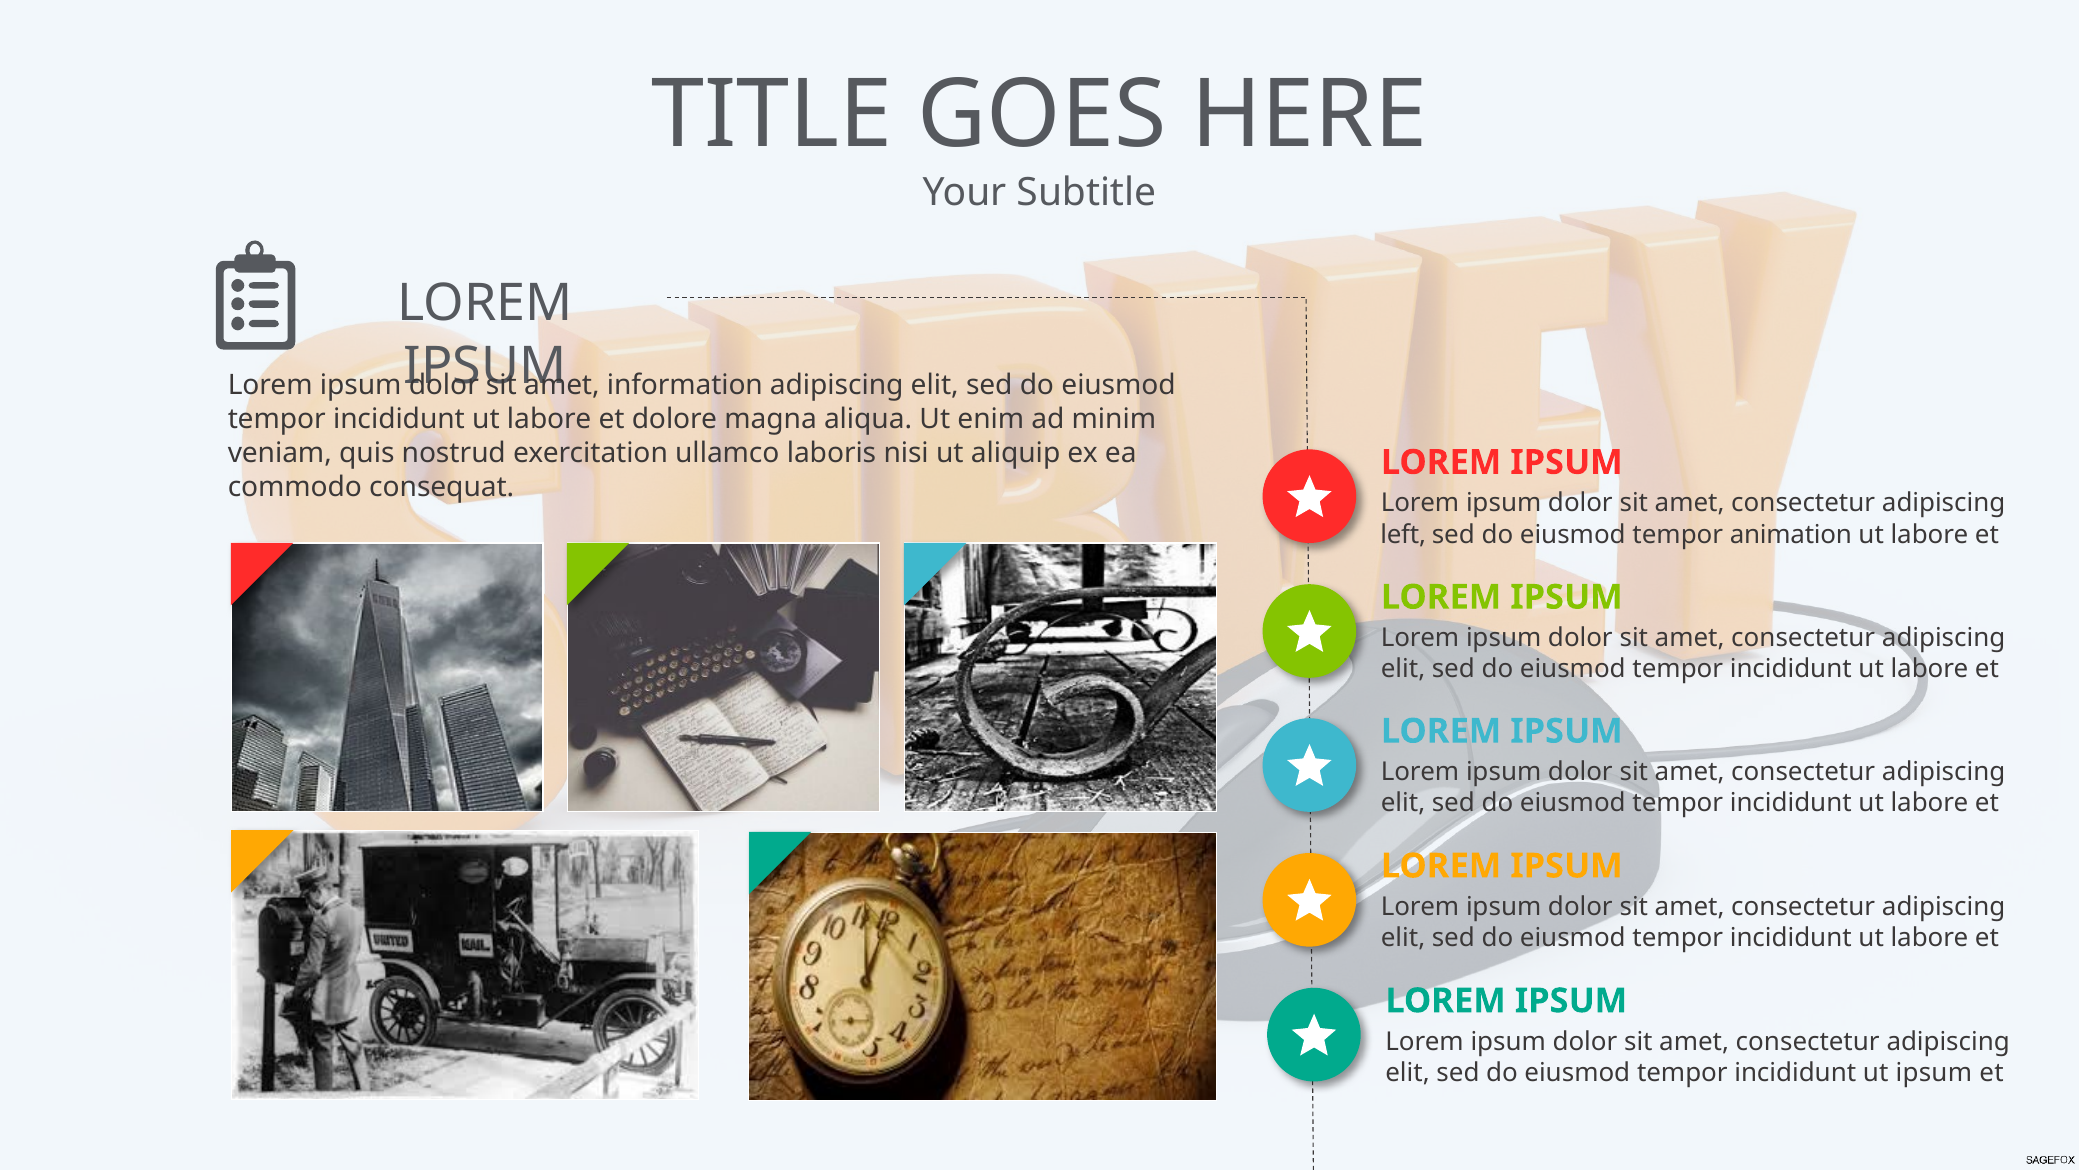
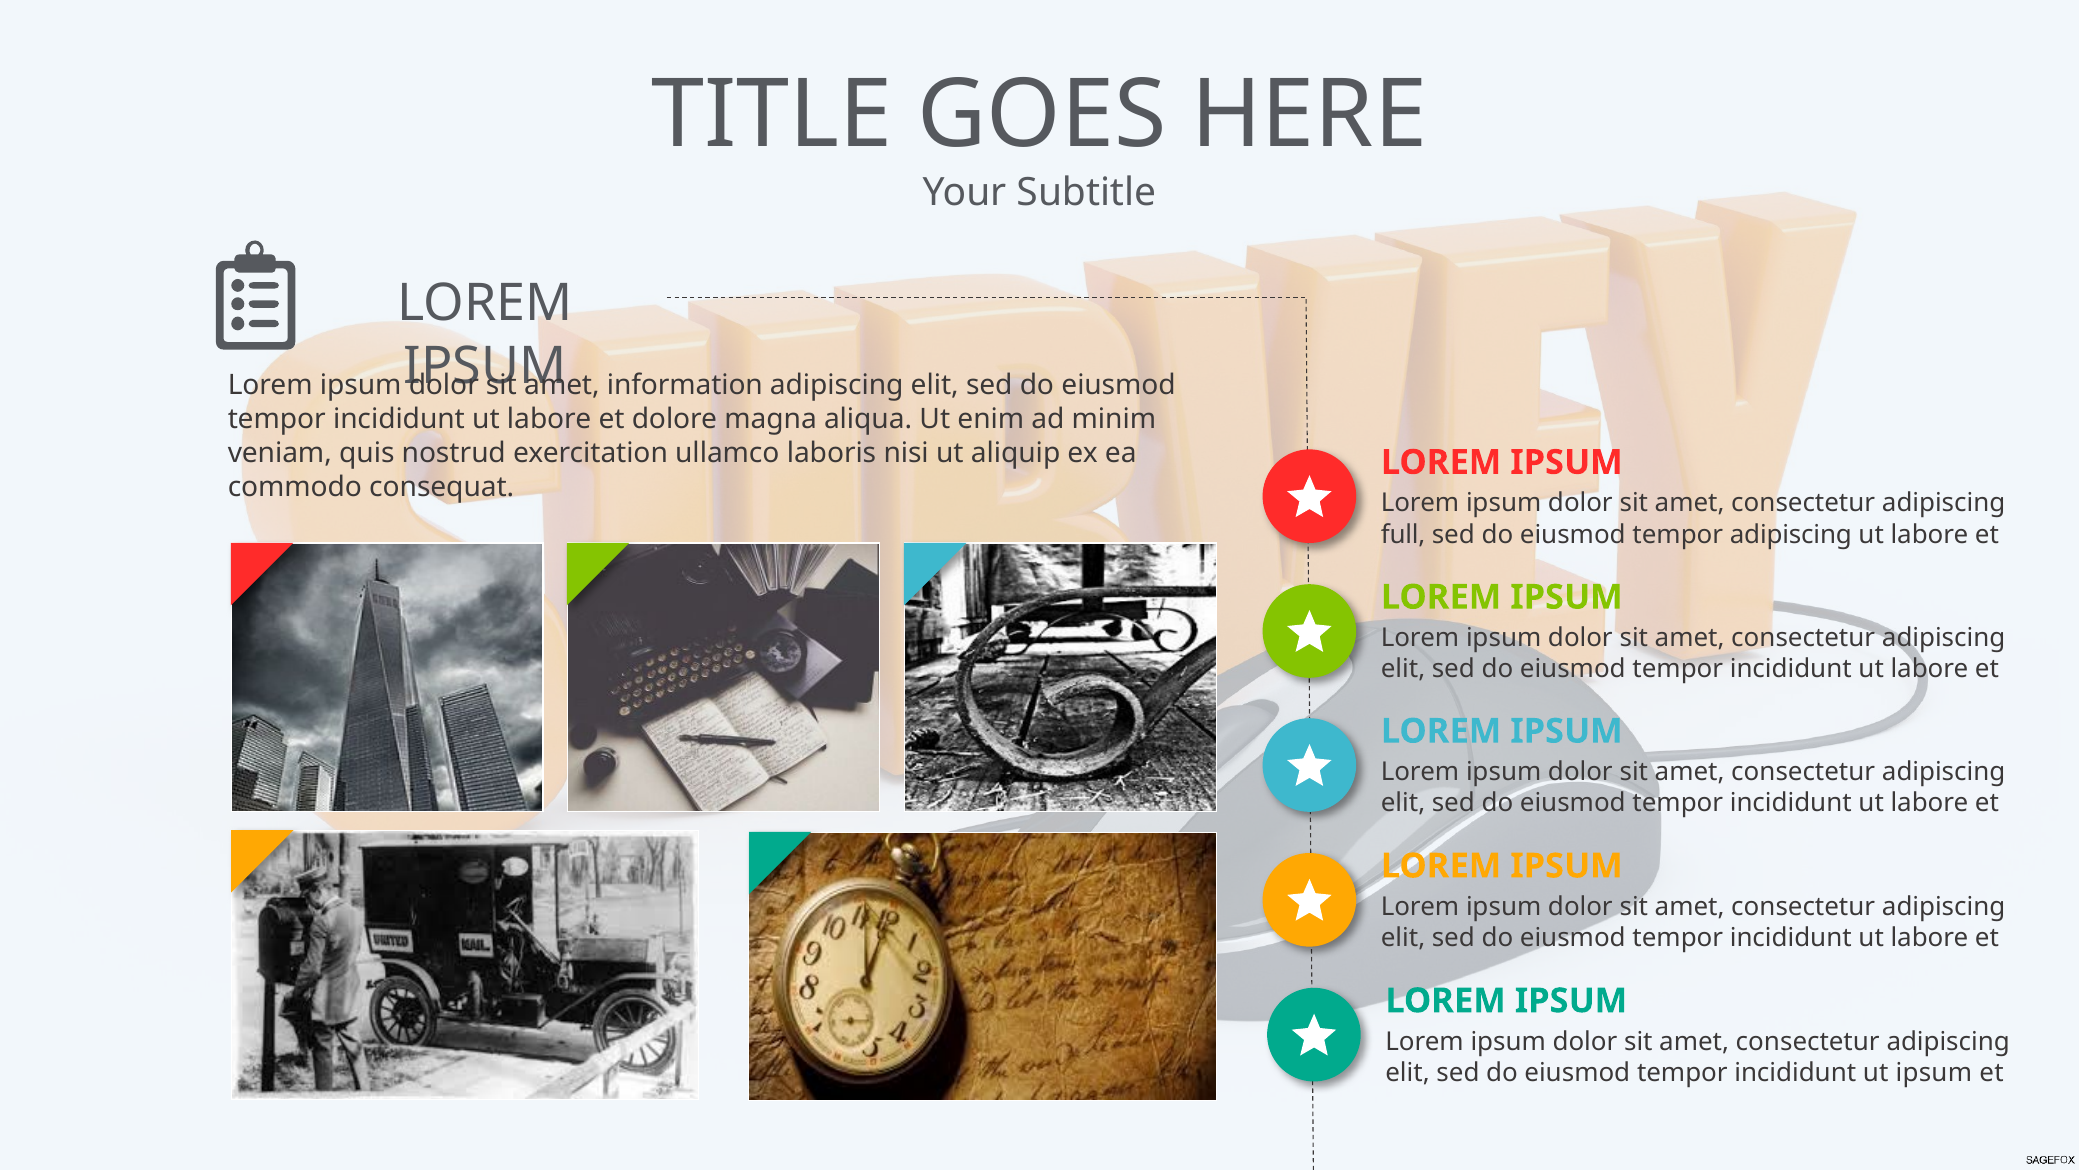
left: left -> full
tempor animation: animation -> adipiscing
